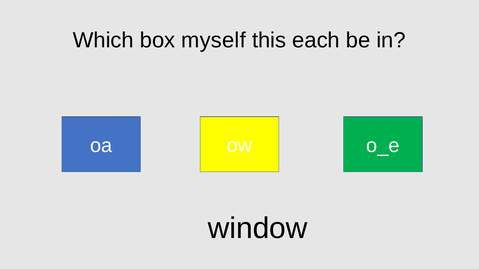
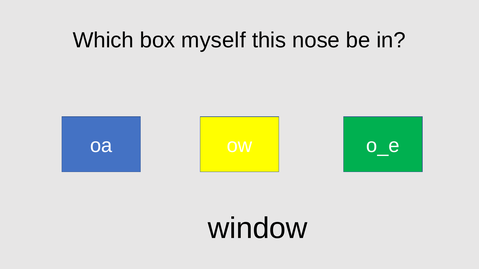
each: each -> nose
